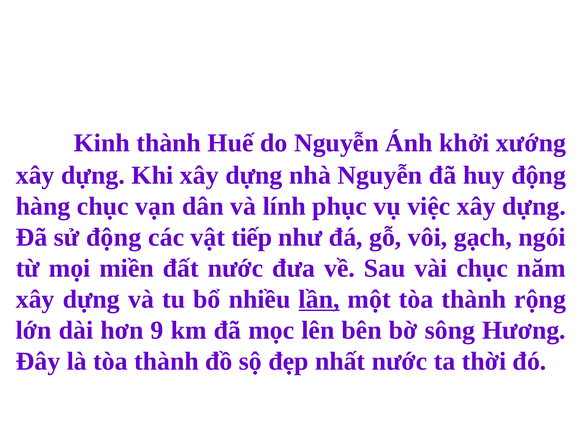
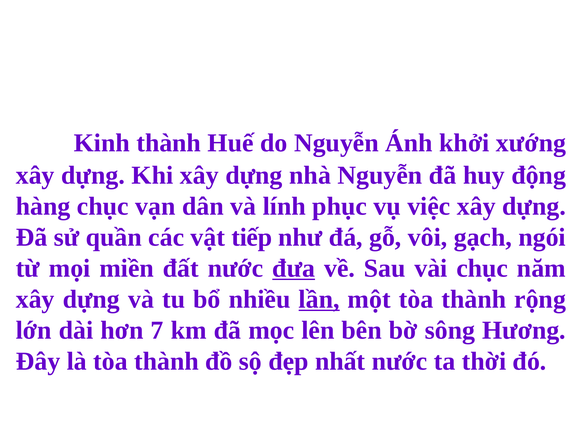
sử động: động -> quần
đưa underline: none -> present
9: 9 -> 7
